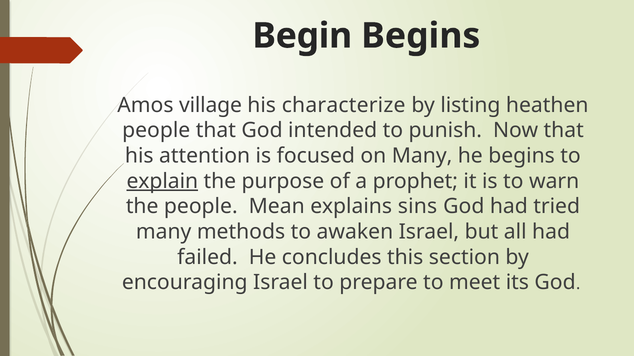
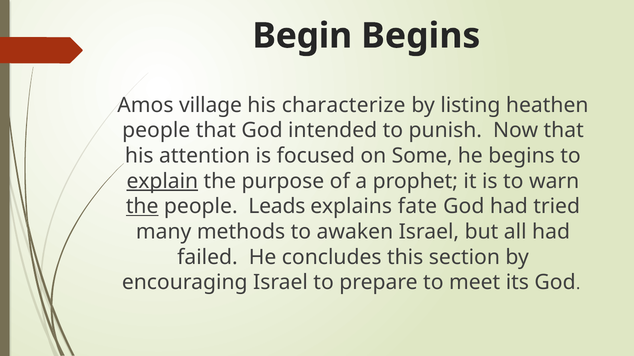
on Many: Many -> Some
the at (142, 207) underline: none -> present
Mean: Mean -> Leads
sins: sins -> fate
